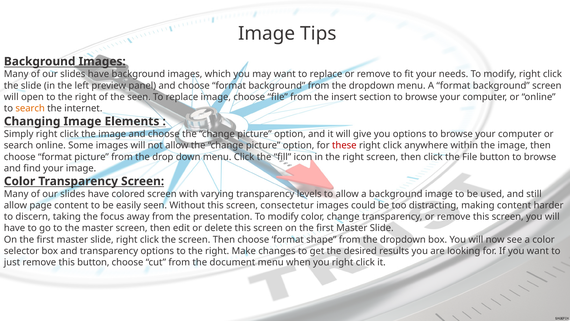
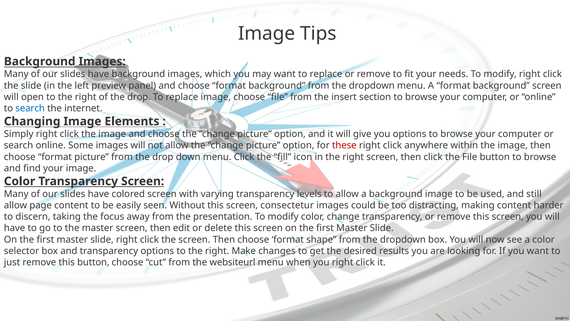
of the seen: seen -> drop
search at (30, 108) colour: orange -> blue
document: document -> websiteurl
